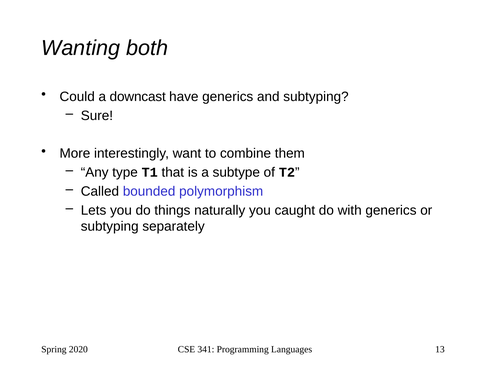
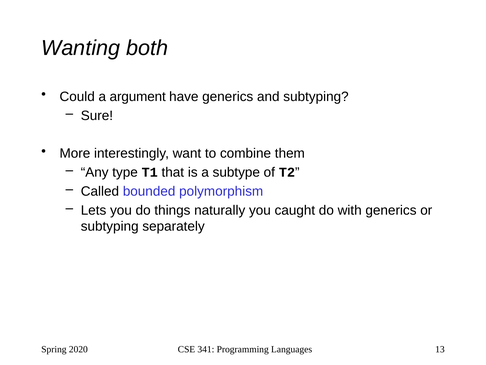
downcast: downcast -> argument
